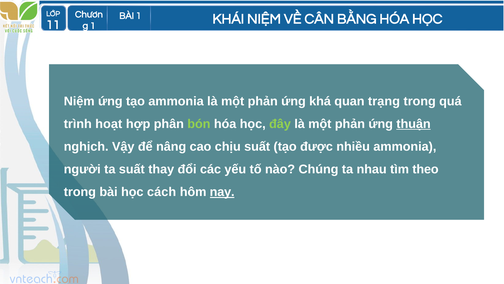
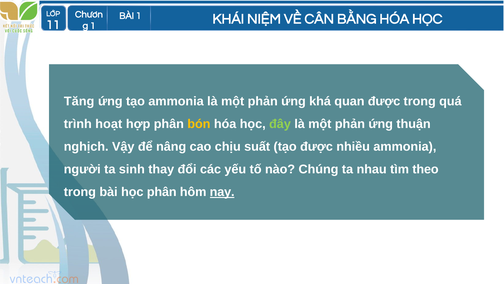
Niệm at (79, 101): Niệm -> Tăng
quan trạng: trạng -> được
bón colour: light green -> yellow
thuận underline: present -> none
ta suất: suất -> sinh
học cách: cách -> phân
